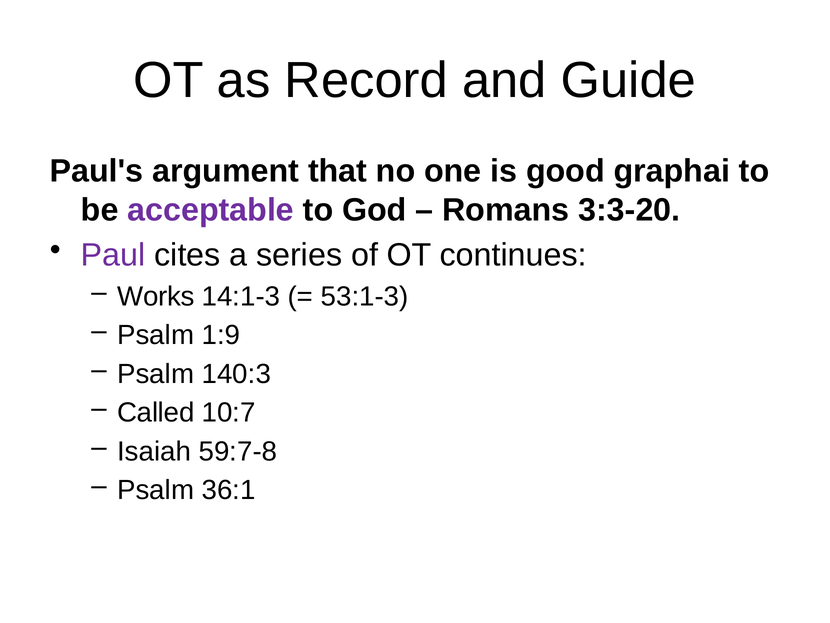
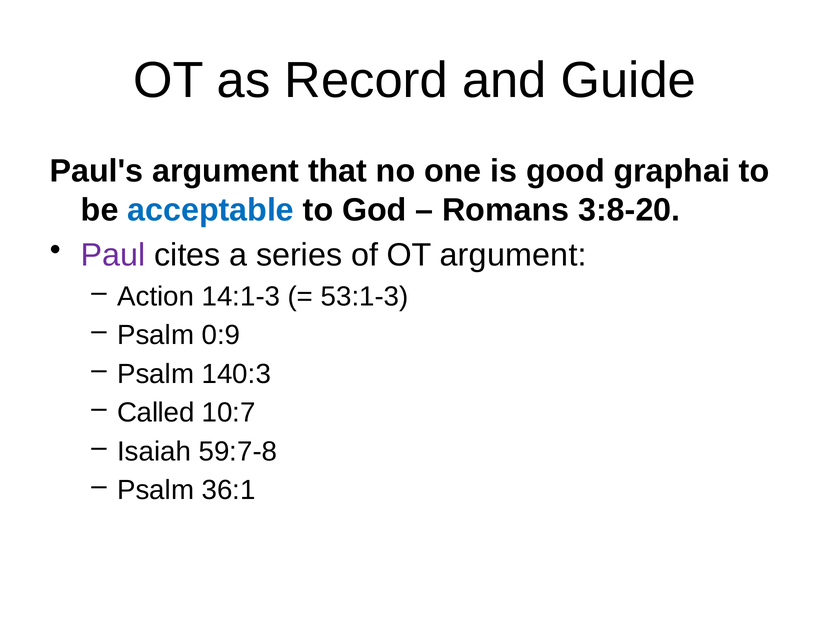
acceptable colour: purple -> blue
3:3-20: 3:3-20 -> 3:8-20
OT continues: continues -> argument
Works: Works -> Action
1:9: 1:9 -> 0:9
